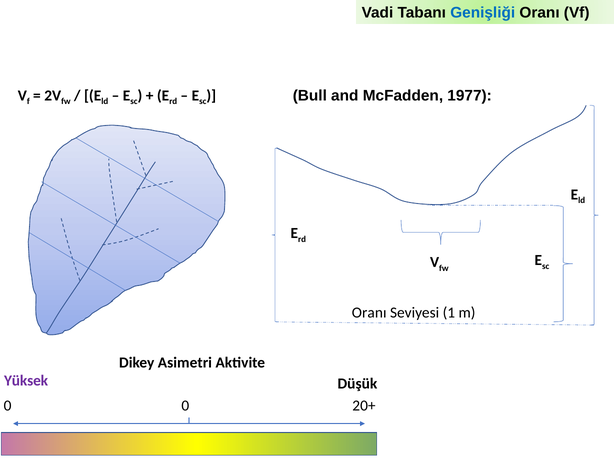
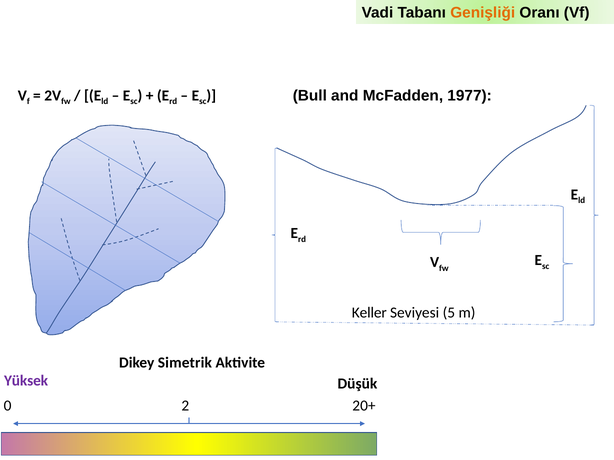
Genişliği colour: blue -> orange
Oranı at (369, 313): Oranı -> Keller
1: 1 -> 5
Asimetri: Asimetri -> Simetrik
0 0: 0 -> 2
